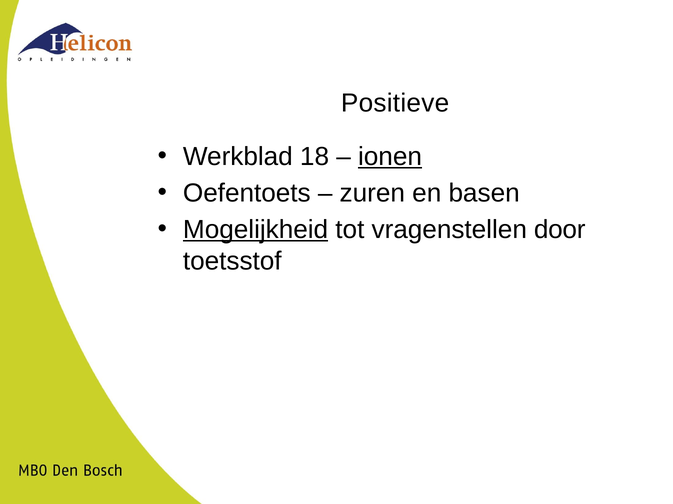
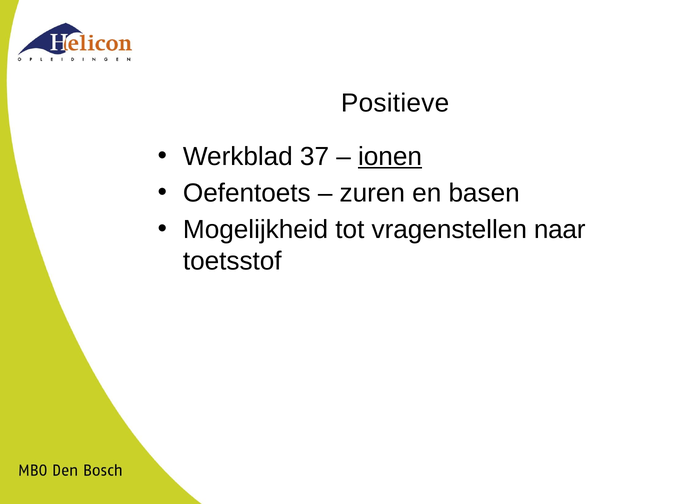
18: 18 -> 37
Mogelijkheid underline: present -> none
door: door -> naar
